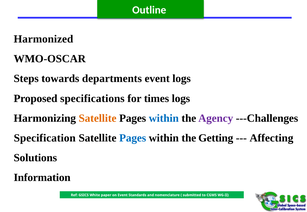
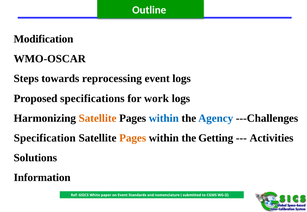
Harmonized: Harmonized -> Modification
departments: departments -> reprocessing
times: times -> work
Agency colour: purple -> blue
Pages at (133, 138) colour: blue -> orange
Affecting: Affecting -> Activities
